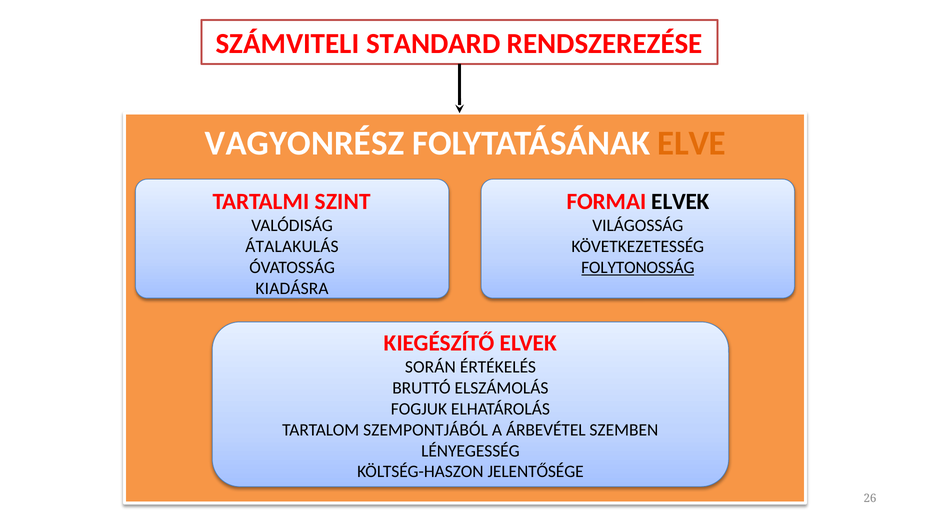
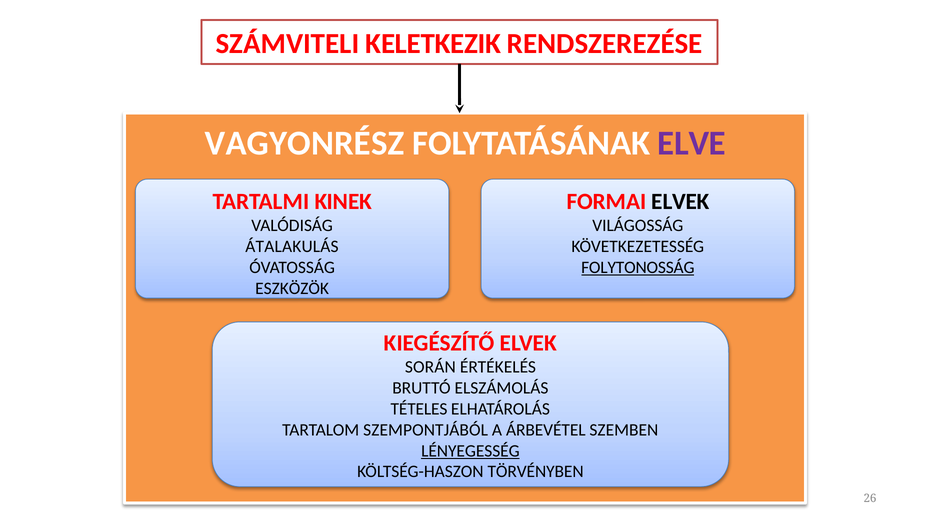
STANDARD: STANDARD -> KELETKEZIK
ELVE colour: orange -> purple
SZINT: SZINT -> KINEK
KIADÁSRA: KIADÁSRA -> ESZKÖZÖK
FOGJUK: FOGJUK -> TÉTELES
LÉNYEGESSÉG underline: none -> present
JELENTŐSÉGE: JELENTŐSÉGE -> TÖRVÉNYBEN
